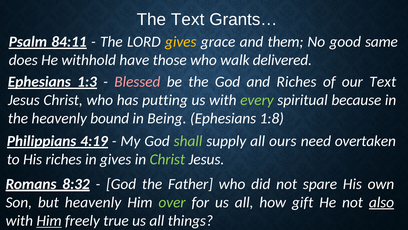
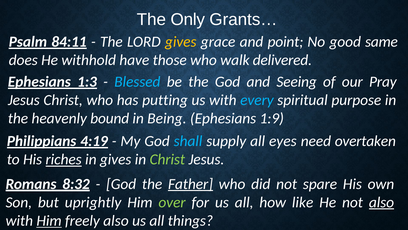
The Text: Text -> Only
them: them -> point
Blessed colour: pink -> light blue
and Riches: Riches -> Seeing
our Text: Text -> Pray
every colour: light green -> light blue
because: because -> purpose
1:8: 1:8 -> 1:9
shall colour: light green -> light blue
ours: ours -> eyes
riches at (64, 159) underline: none -> present
Father underline: none -> present
but heavenly: heavenly -> uprightly
gift: gift -> like
freely true: true -> also
